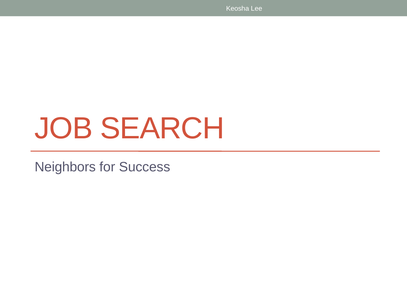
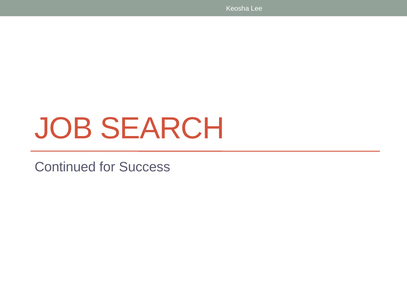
Neighbors: Neighbors -> Continued
